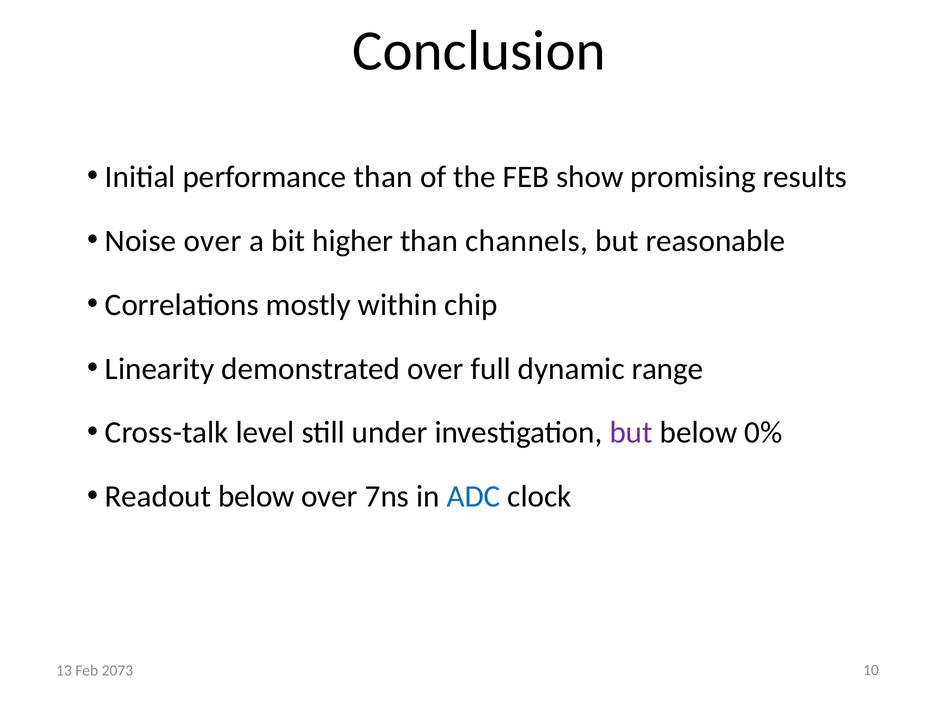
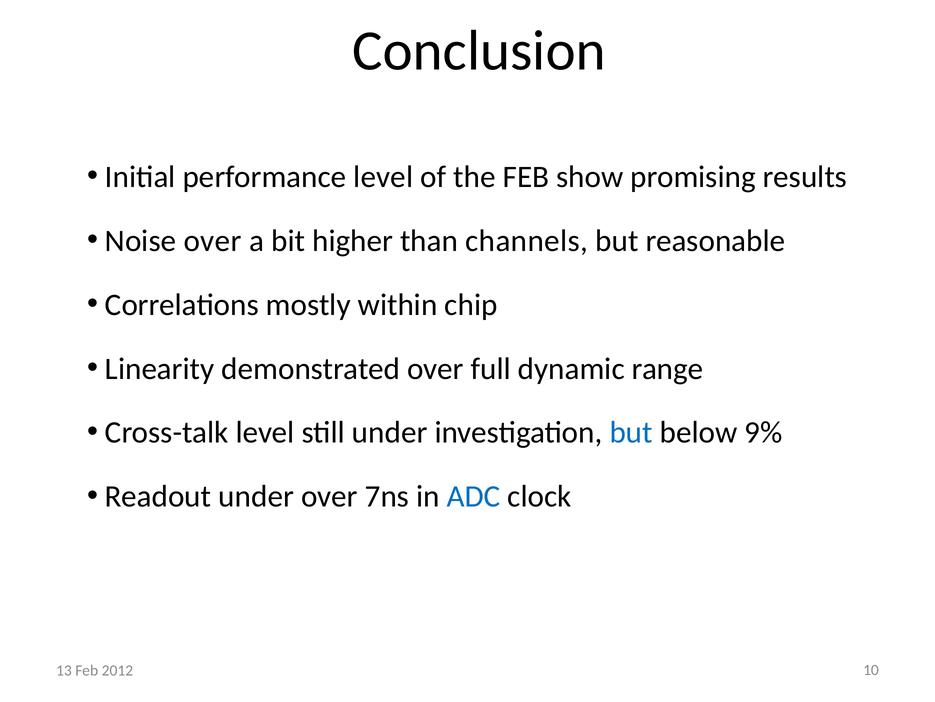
performance than: than -> level
but at (631, 432) colour: purple -> blue
0%: 0% -> 9%
Readout below: below -> under
2073: 2073 -> 2012
